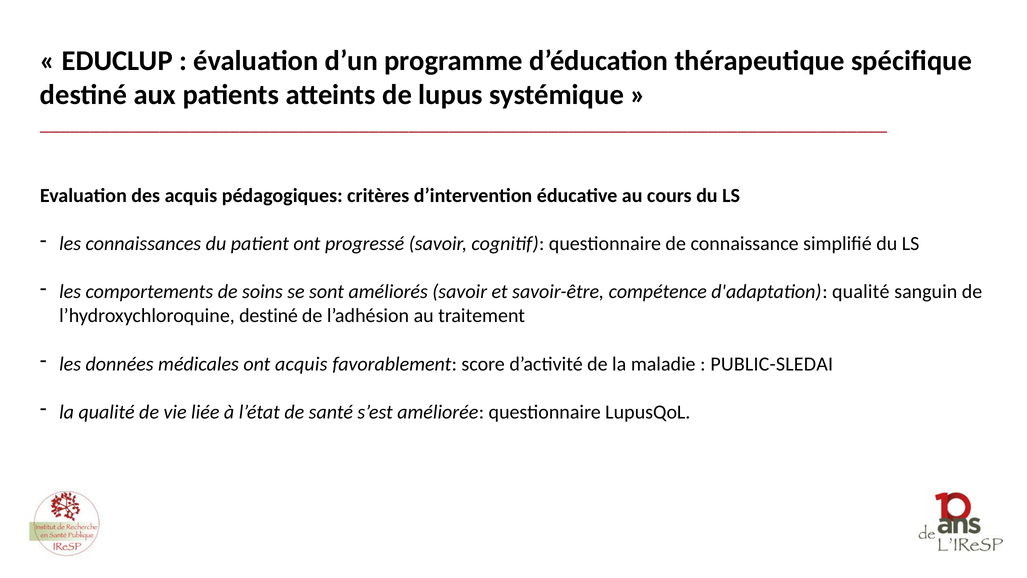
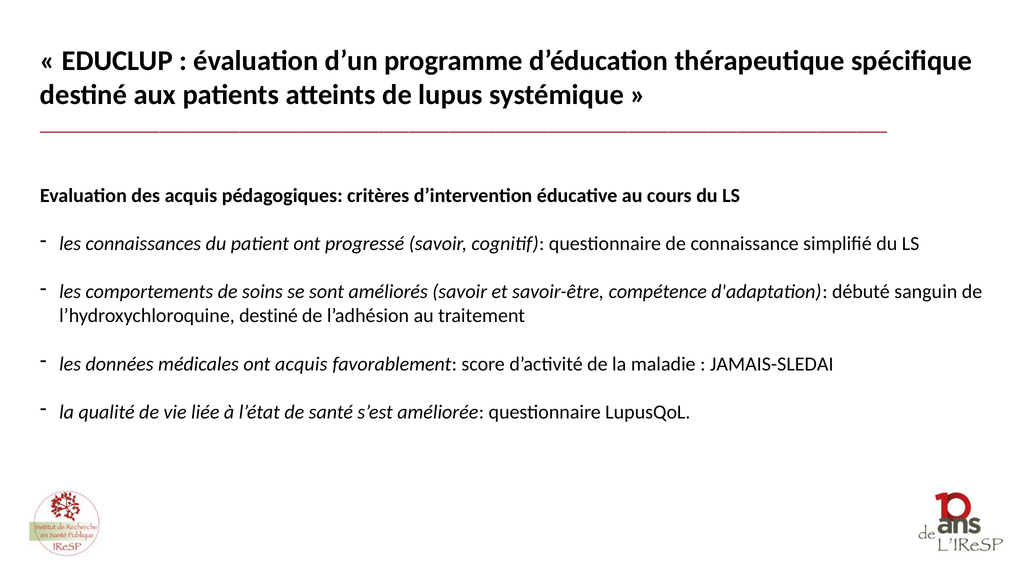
d'adaptation qualité: qualité -> débuté
PUBLIC-SLEDAI: PUBLIC-SLEDAI -> JAMAIS-SLEDAI
